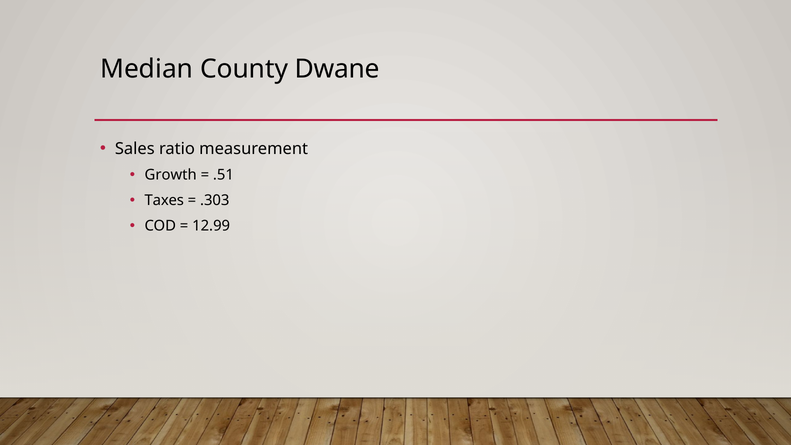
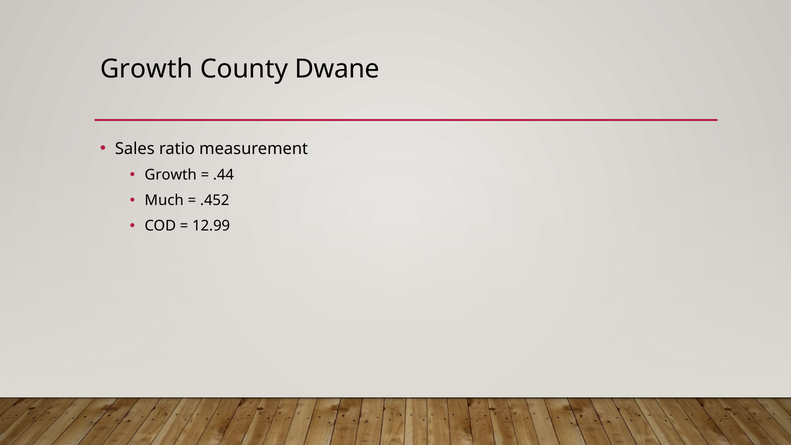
Median at (147, 69): Median -> Growth
.51: .51 -> .44
Taxes: Taxes -> Much
.303: .303 -> .452
